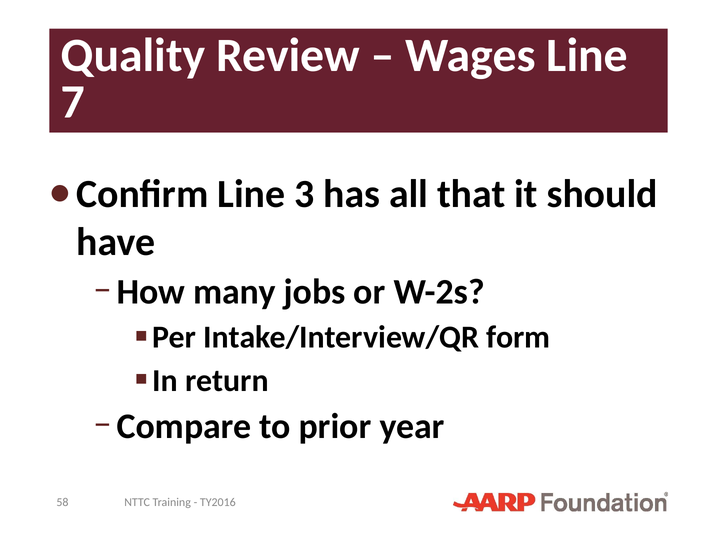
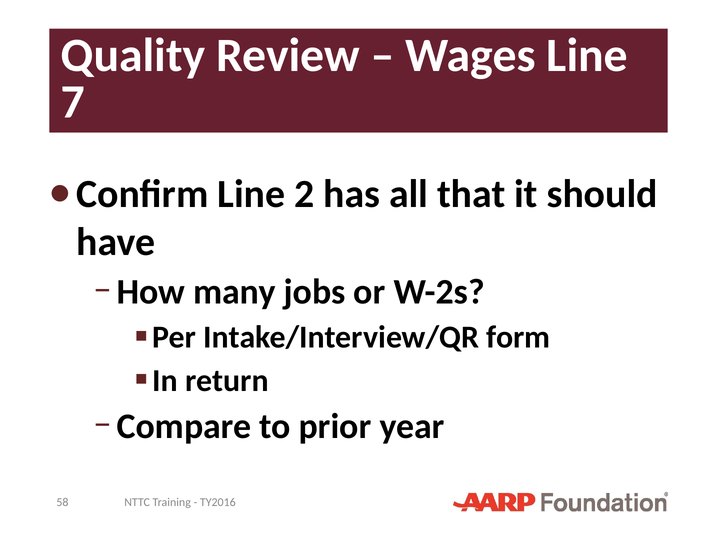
3: 3 -> 2
